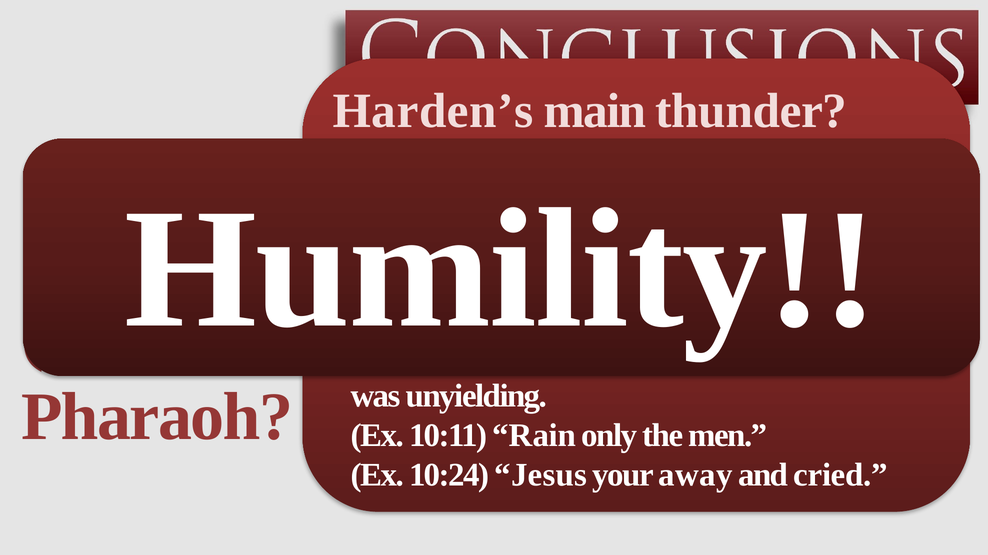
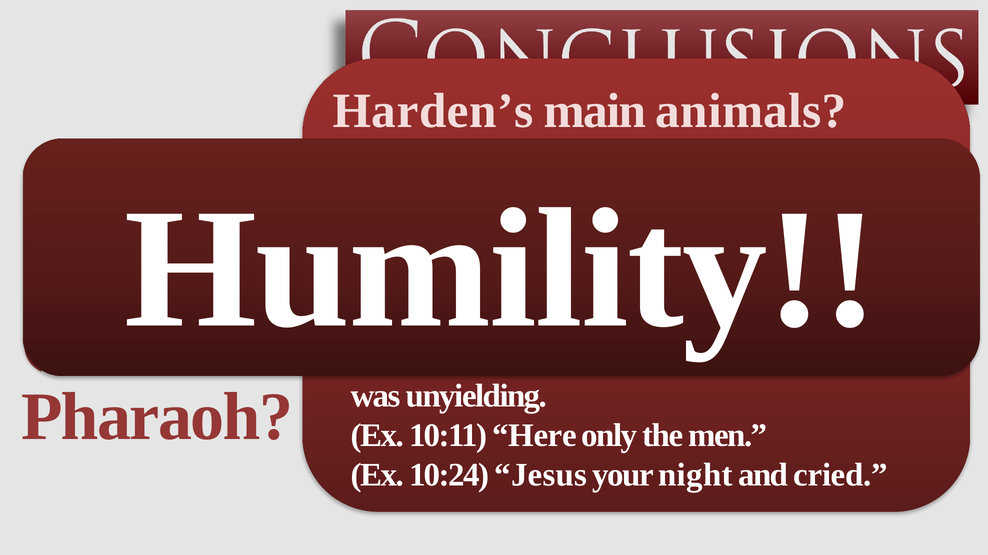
thunder: thunder -> animals
10:11 Rain: Rain -> Here
away: away -> night
